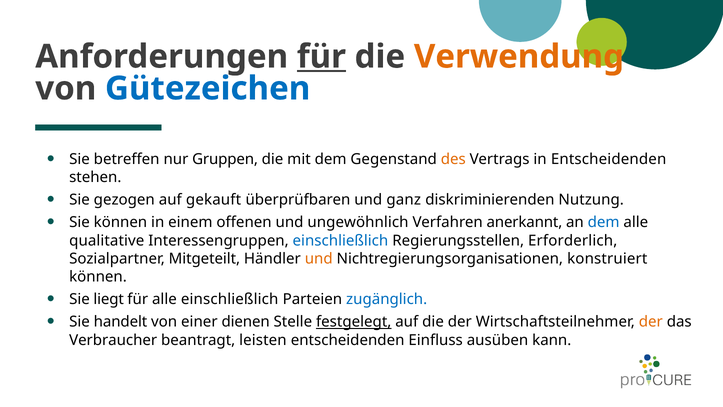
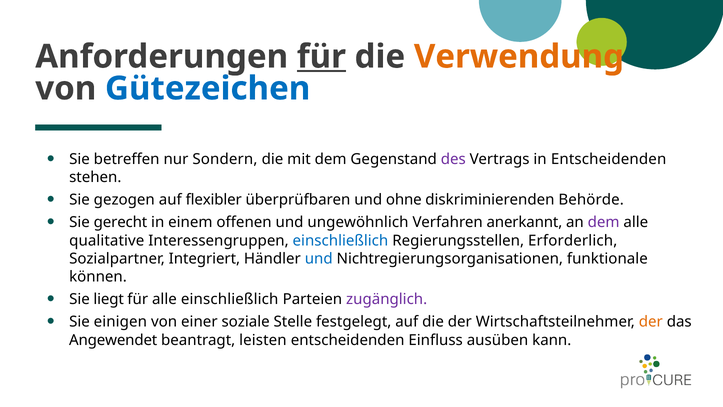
Gruppen: Gruppen -> Sondern
des colour: orange -> purple
gekauft: gekauft -> flexibler
ganz: ganz -> ohne
Nutzung: Nutzung -> Behörde
Sie können: können -> gerecht
dem at (604, 222) colour: blue -> purple
Mitgeteilt: Mitgeteilt -> Integriert
und at (319, 258) colour: orange -> blue
konstruiert: konstruiert -> funktionale
zugänglich colour: blue -> purple
handelt: handelt -> einigen
dienen: dienen -> soziale
festgelegt underline: present -> none
Verbraucher: Verbraucher -> Angewendet
